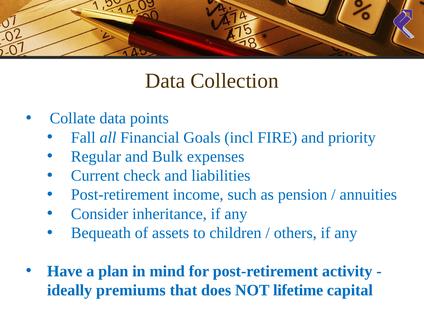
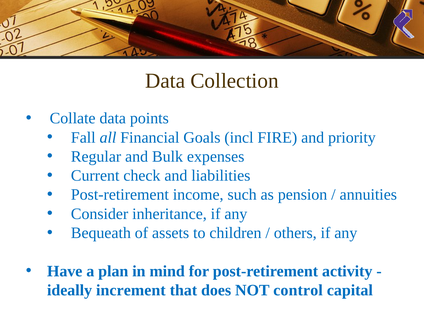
premiums: premiums -> increment
lifetime: lifetime -> control
